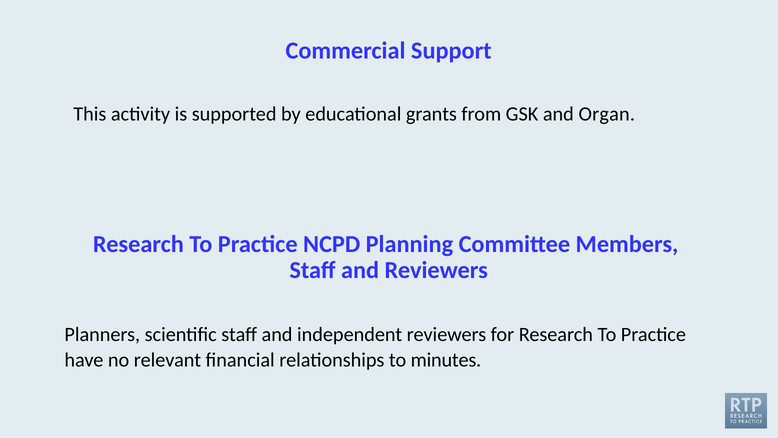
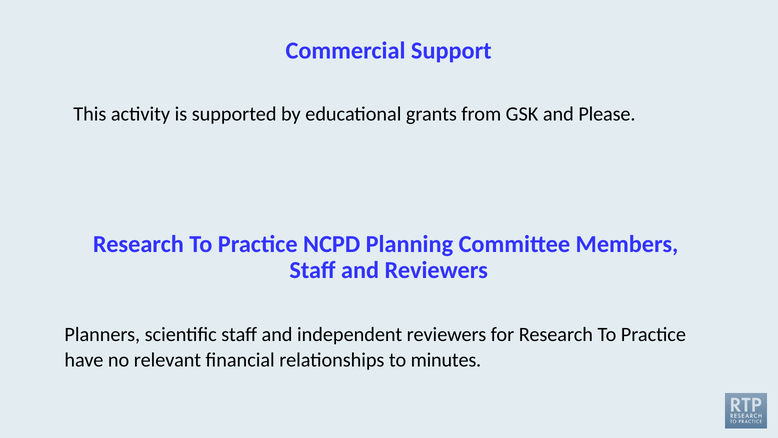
Organ: Organ -> Please
